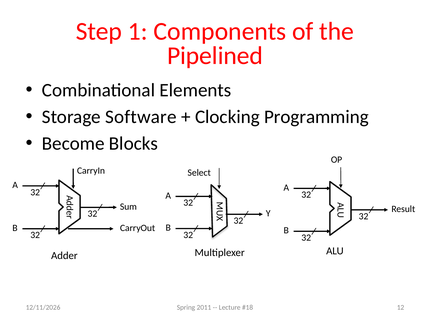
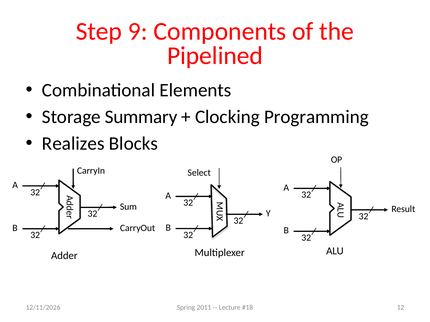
1: 1 -> 9
Software: Software -> Summary
Become: Become -> Realizes
